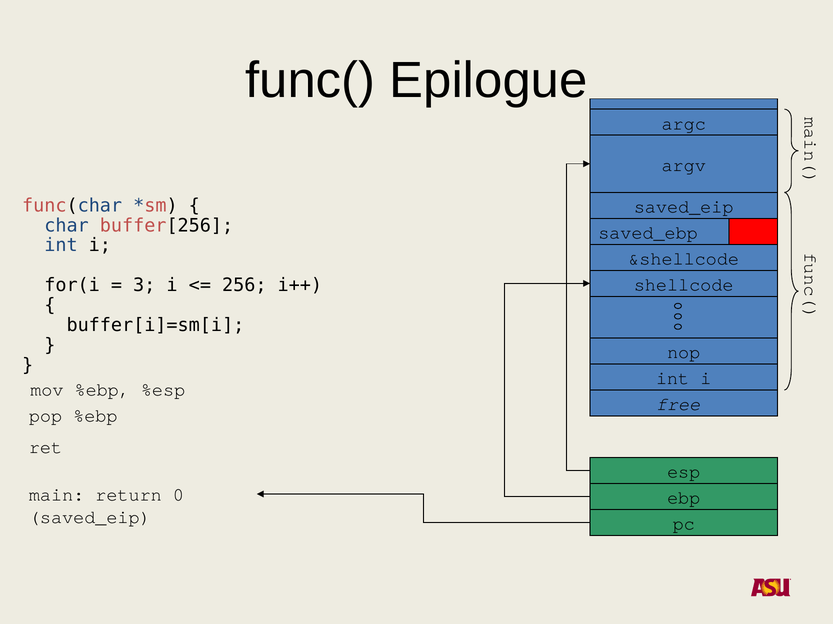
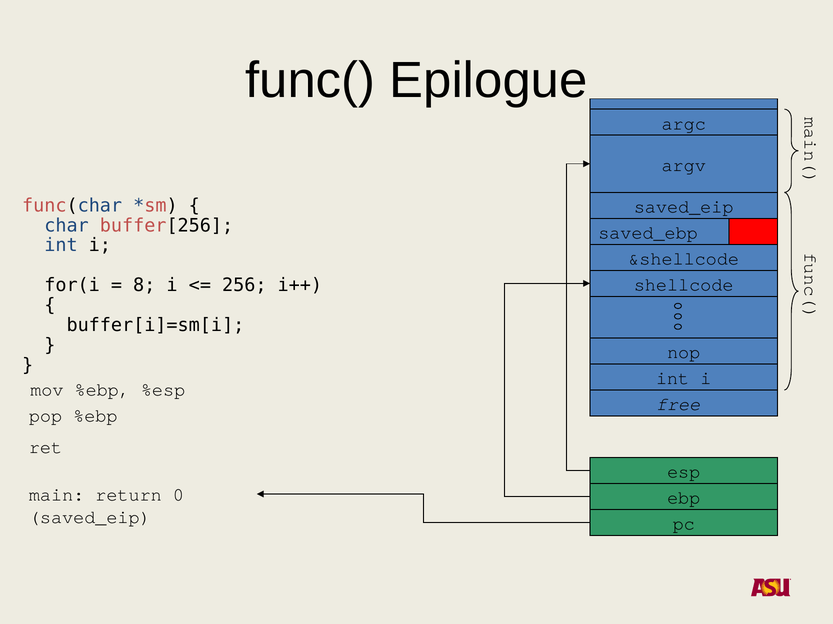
3: 3 -> 8
